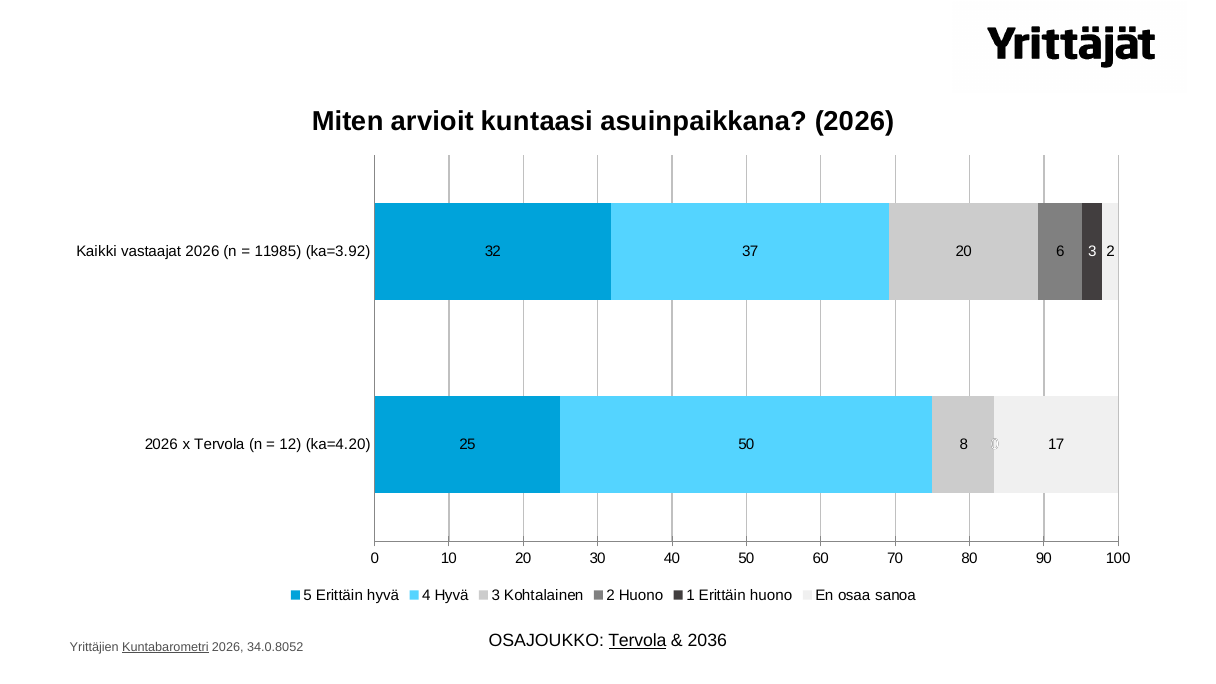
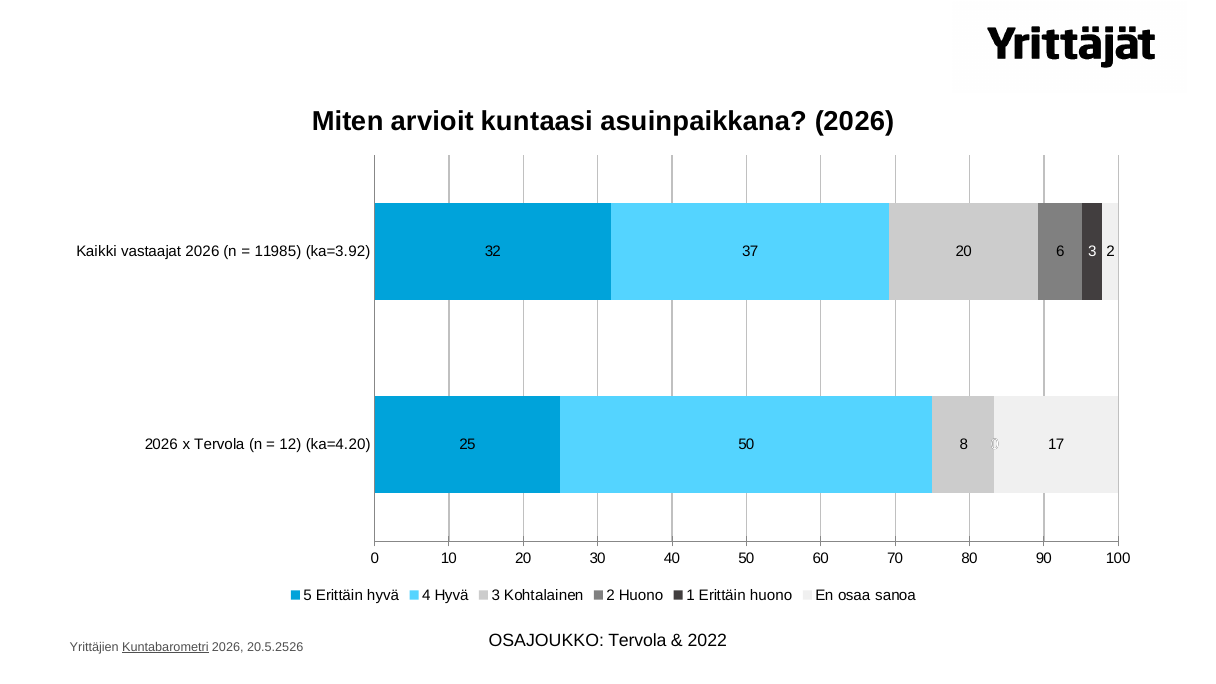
Tervola at (637, 641) underline: present -> none
2036: 2036 -> 2022
34.0.8052: 34.0.8052 -> 20.5.2526
